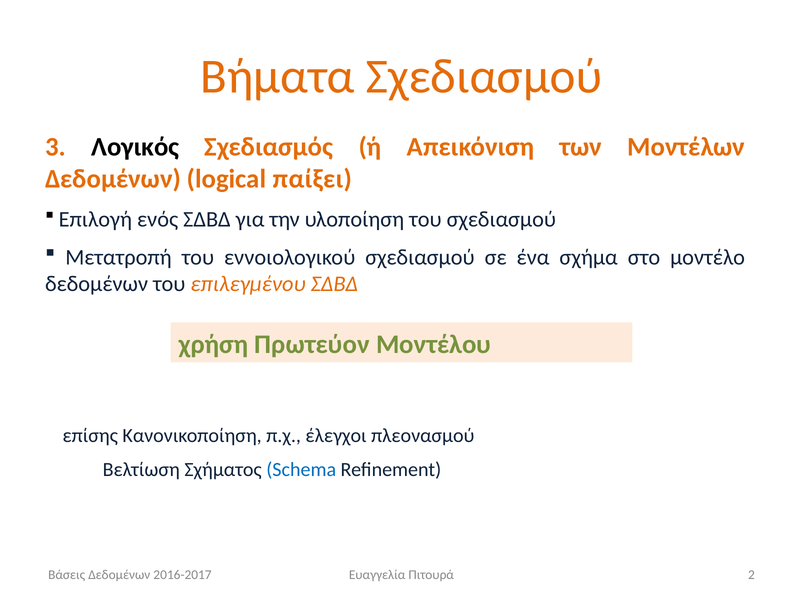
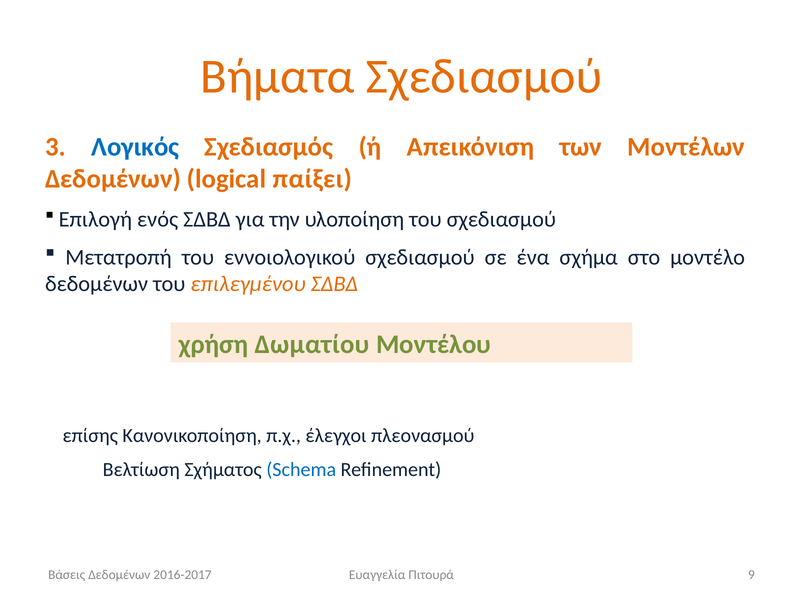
Λογικός colour: black -> blue
Πρωτεύον: Πρωτεύον -> Δωματίου
2: 2 -> 9
